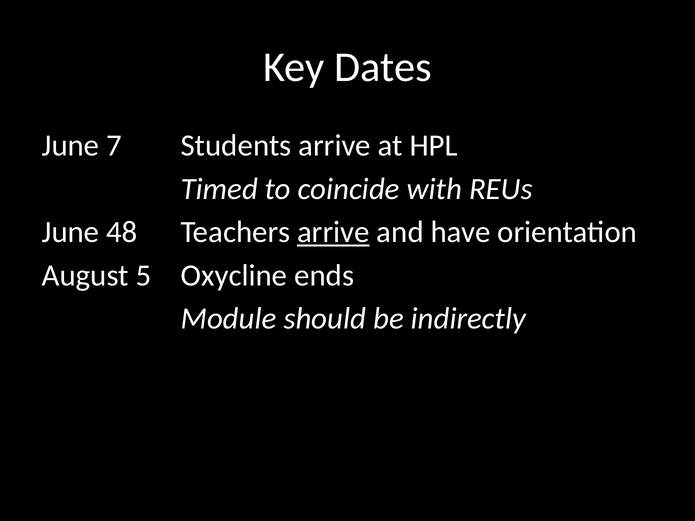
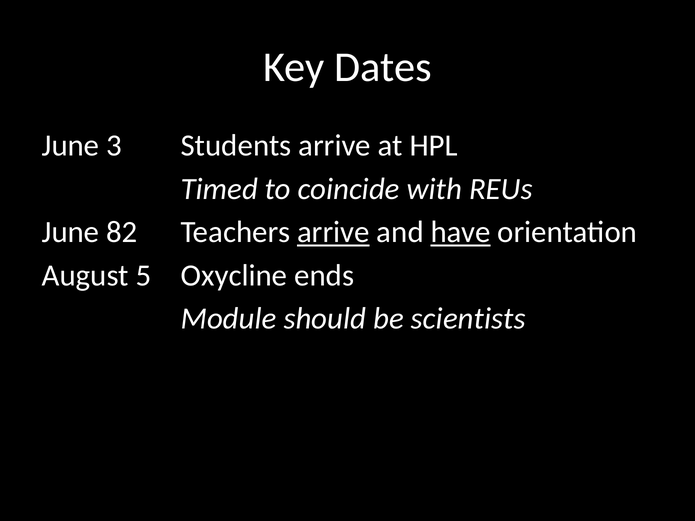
7: 7 -> 3
48: 48 -> 82
have underline: none -> present
indirectly: indirectly -> scientists
